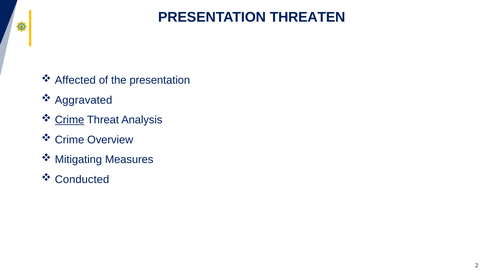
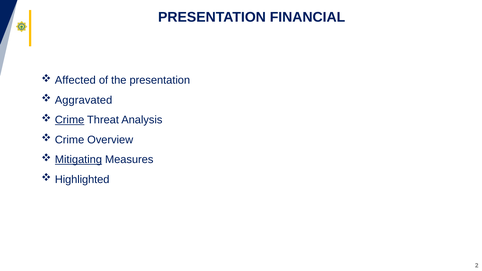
THREATEN: THREATEN -> FINANCIAL
Mitigating underline: none -> present
Conducted: Conducted -> Highlighted
